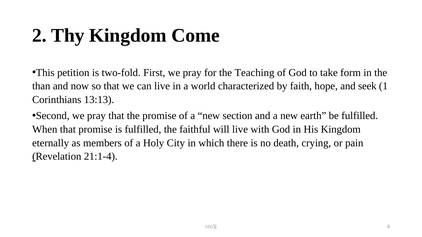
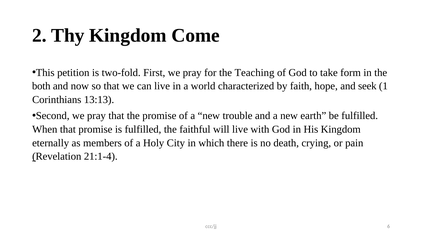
than: than -> both
section: section -> trouble
